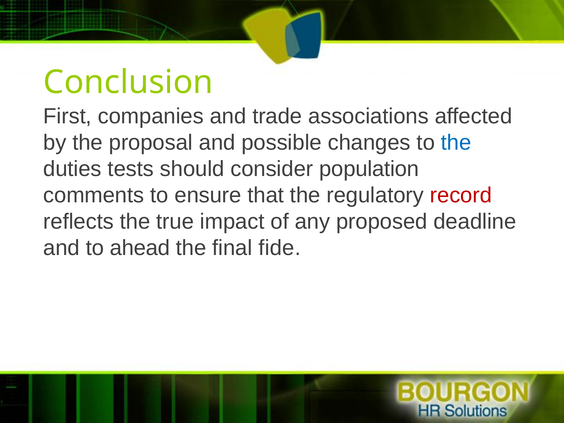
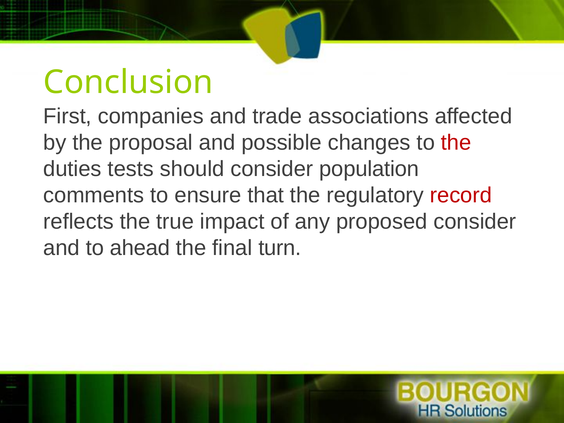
the at (456, 143) colour: blue -> red
proposed deadline: deadline -> consider
fide: fide -> turn
